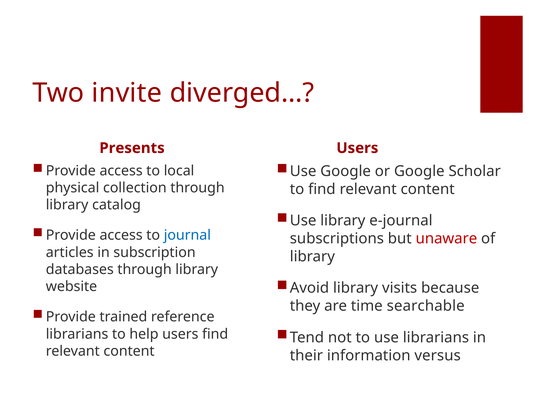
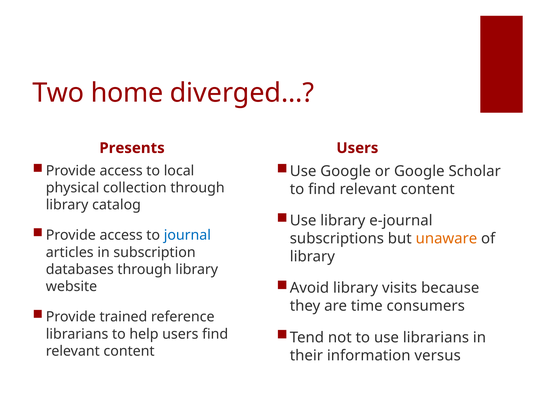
invite: invite -> home
unaware colour: red -> orange
searchable: searchable -> consumers
